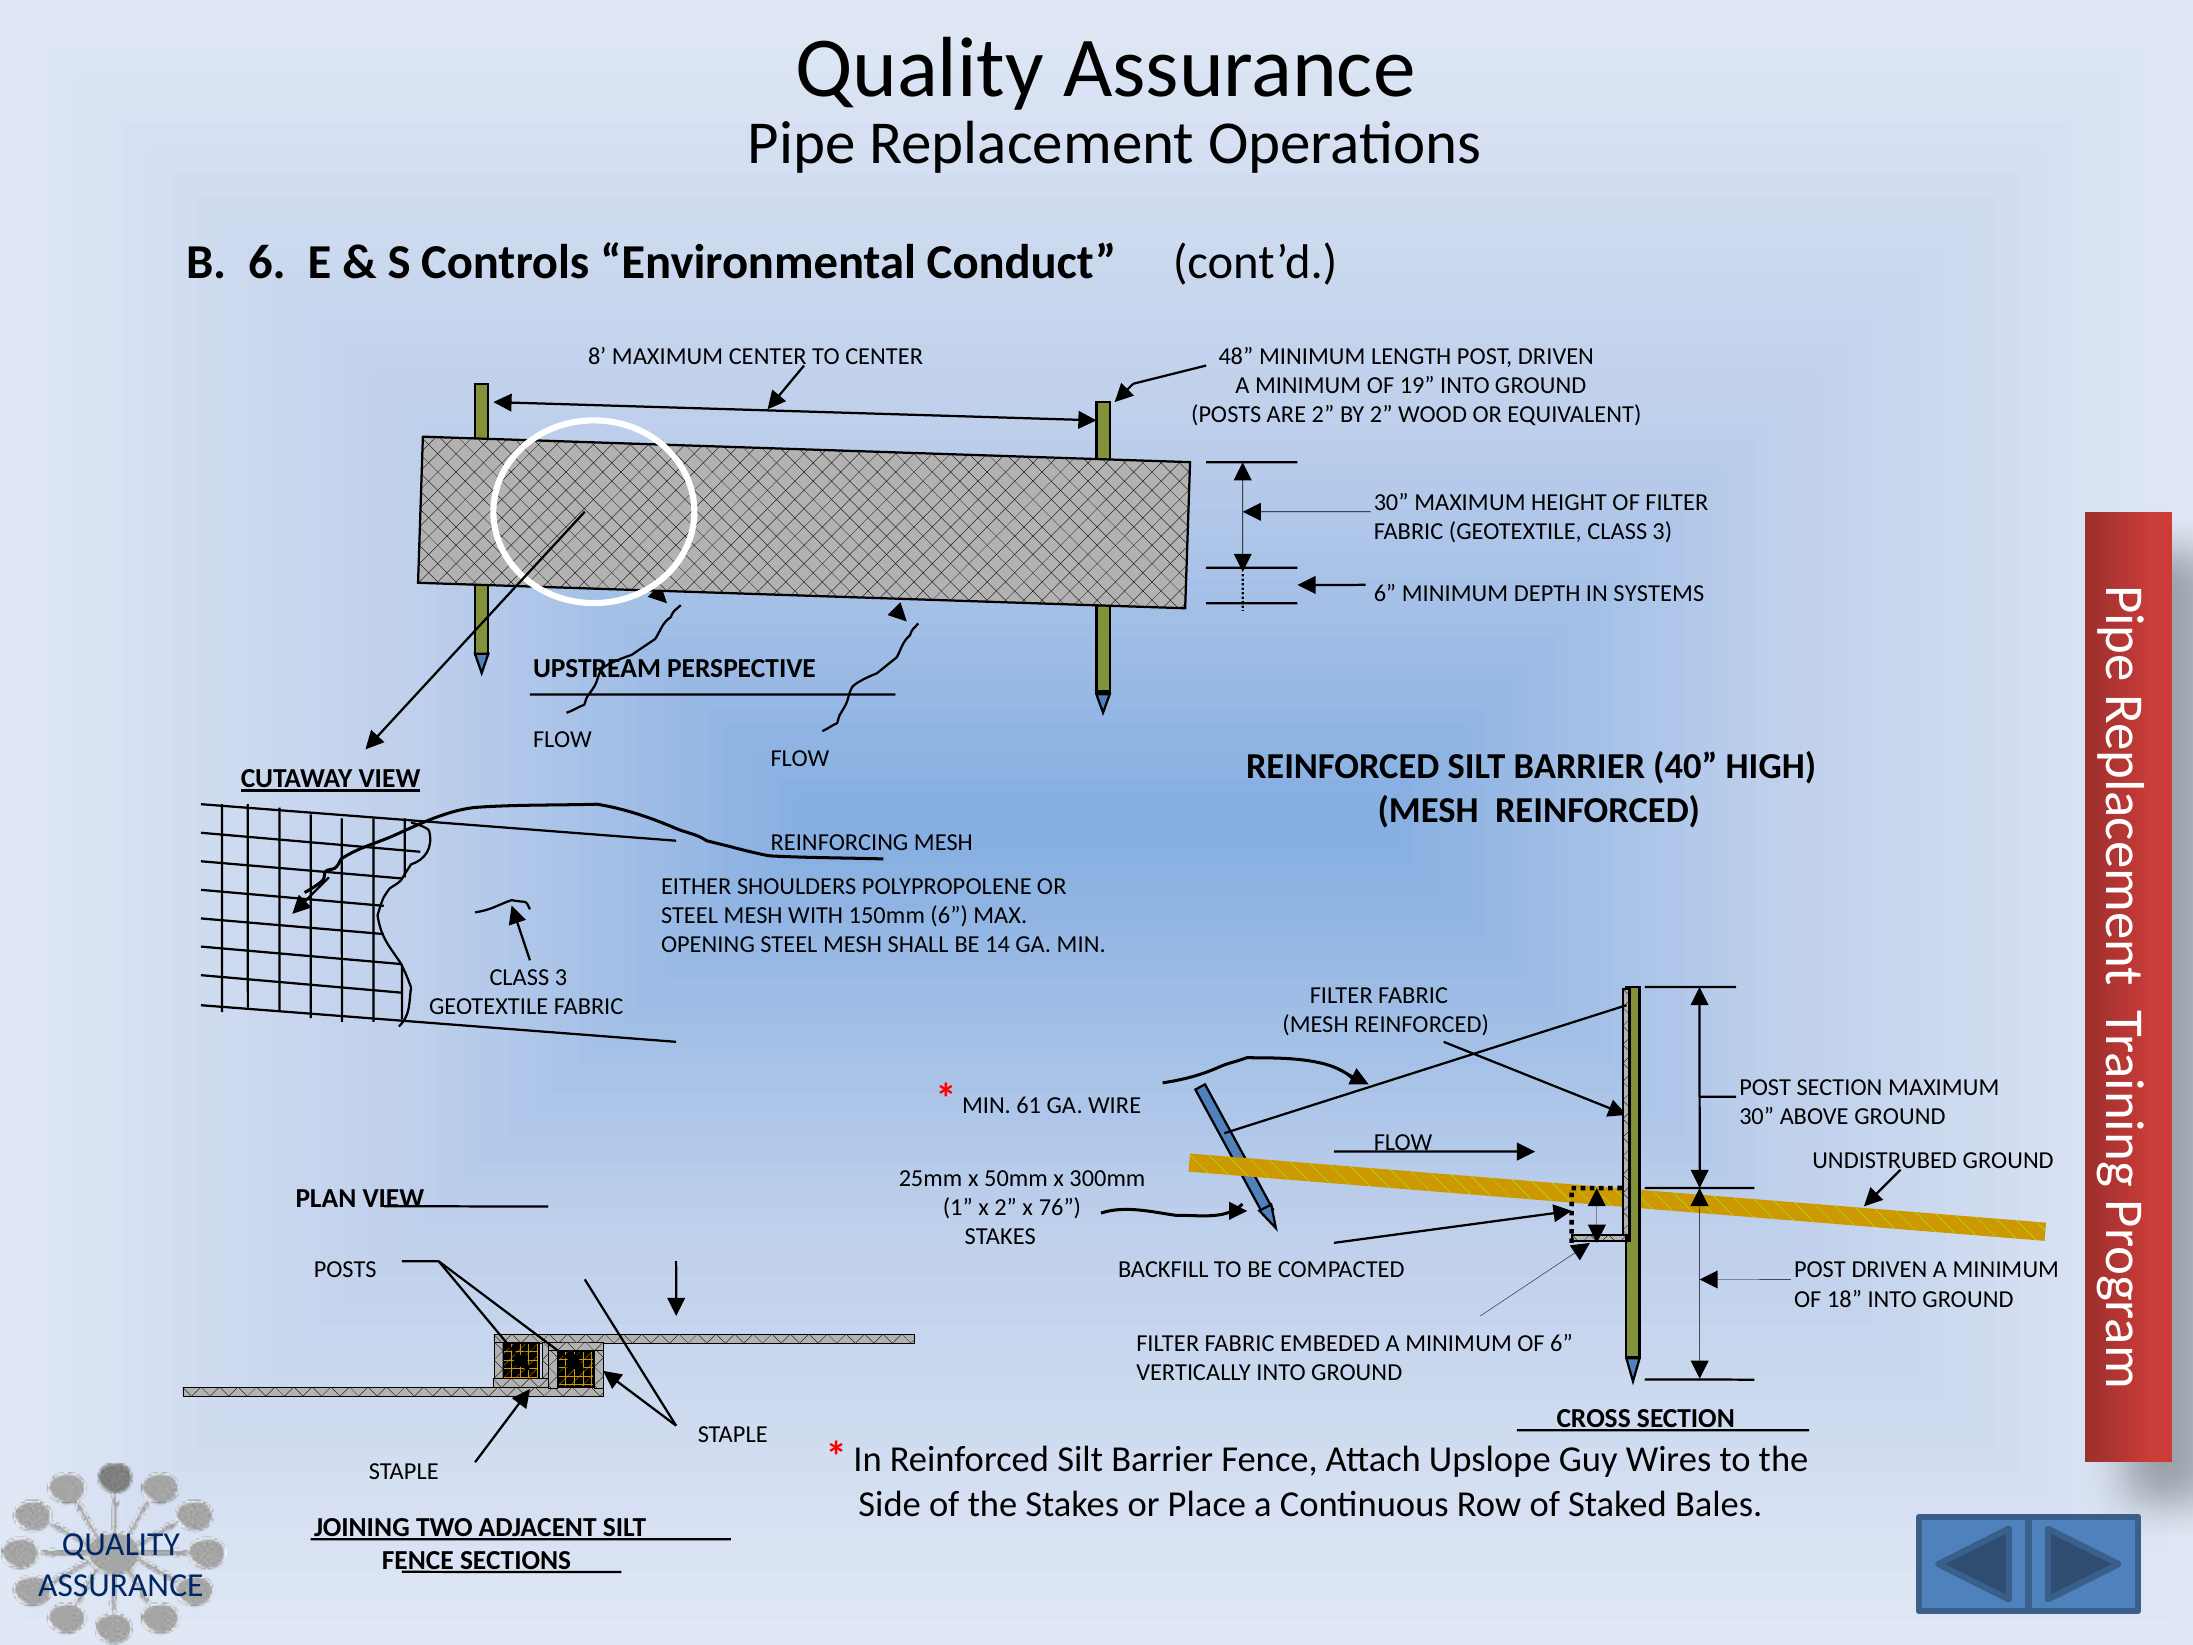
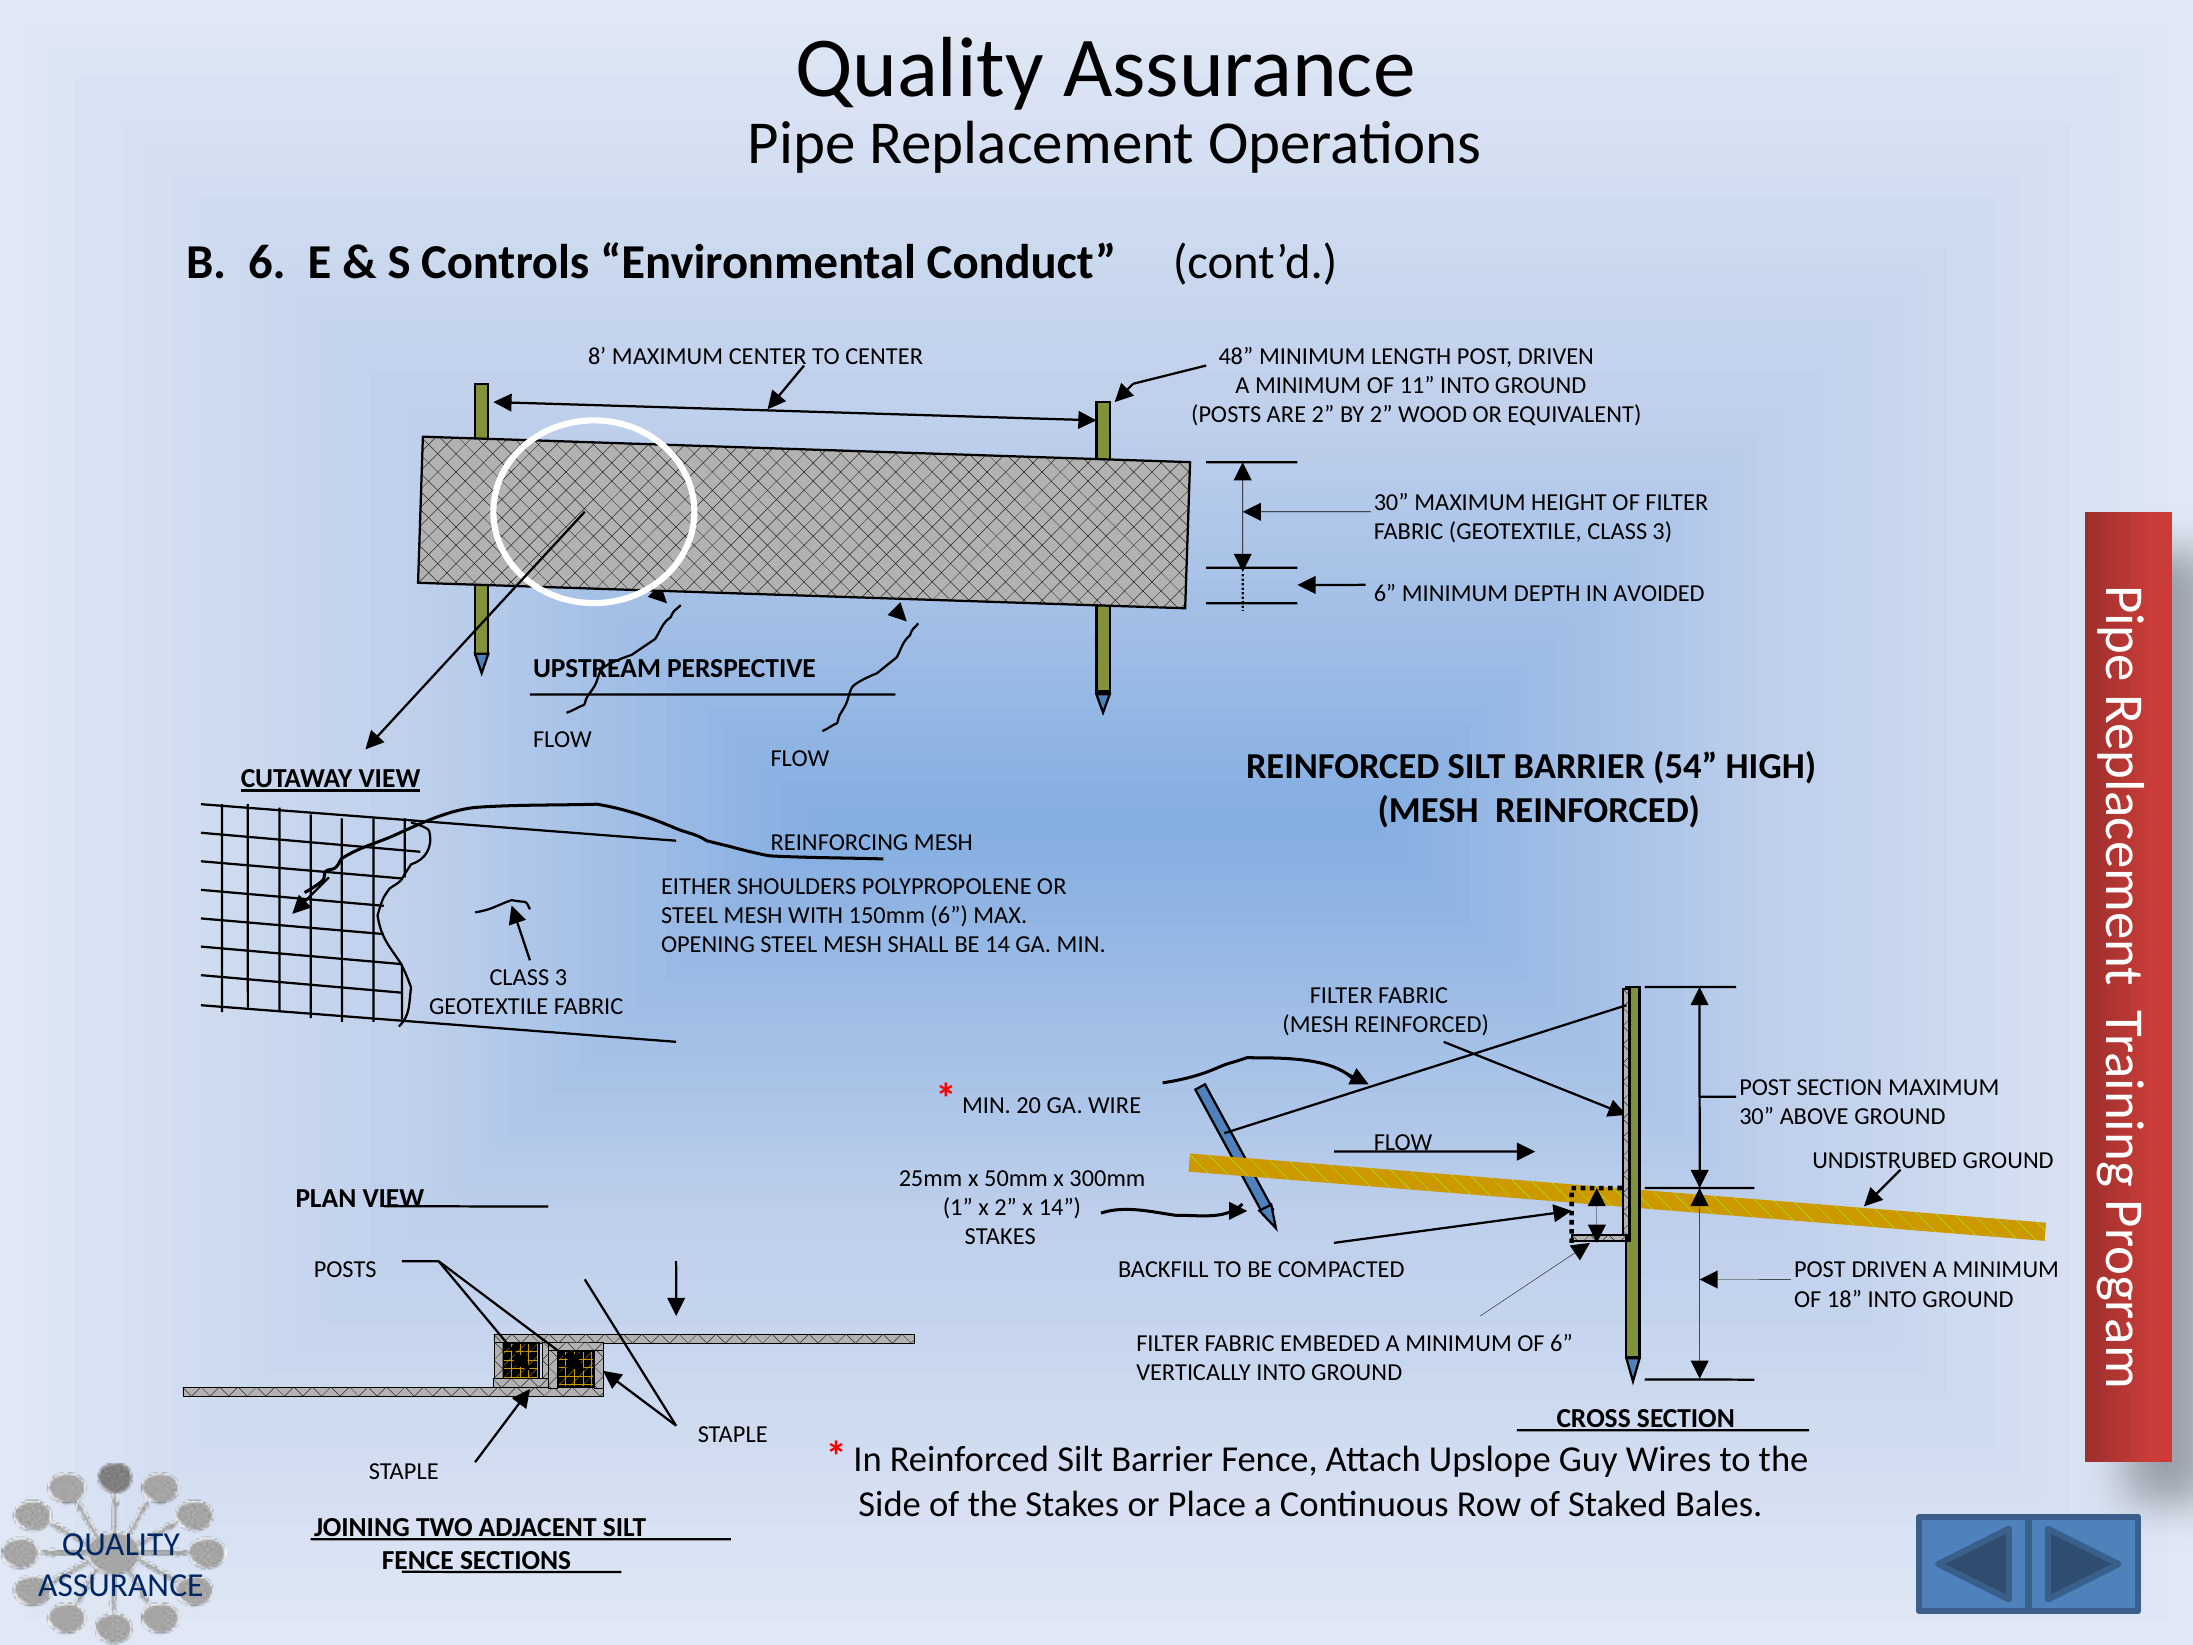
19: 19 -> 11
SYSTEMS: SYSTEMS -> AVOIDED
40: 40 -> 54
61: 61 -> 20
x 76: 76 -> 14
